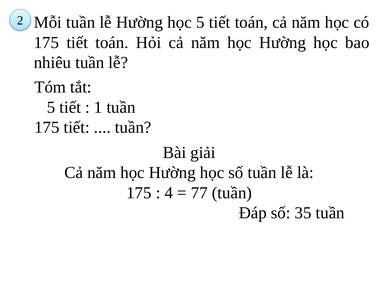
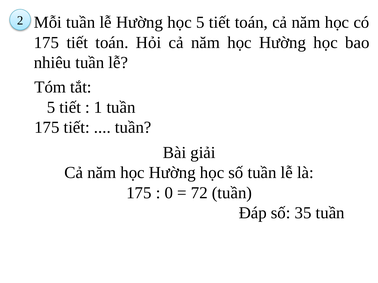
4: 4 -> 0
77: 77 -> 72
